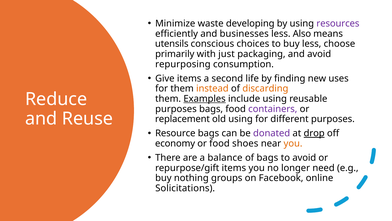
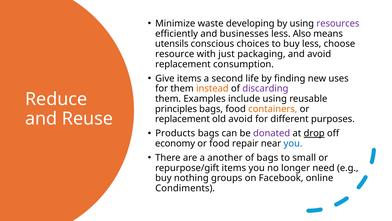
primarily: primarily -> resource
repurposing at (183, 64): repurposing -> replacement
discarding colour: orange -> purple
Examples underline: present -> none
purposes at (176, 109): purposes -> principles
containers colour: purple -> orange
old using: using -> avoid
Resource: Resource -> Products
shoes: shoes -> repair
you at (293, 143) colour: orange -> blue
balance: balance -> another
to avoid: avoid -> small
Solicitations: Solicitations -> Condiments
